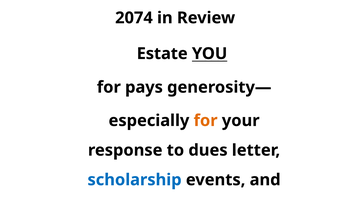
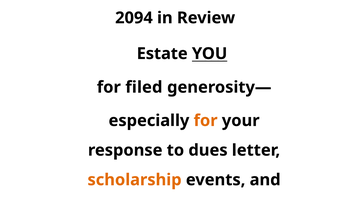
2074: 2074 -> 2094
pays: pays -> filed
scholarship colour: blue -> orange
